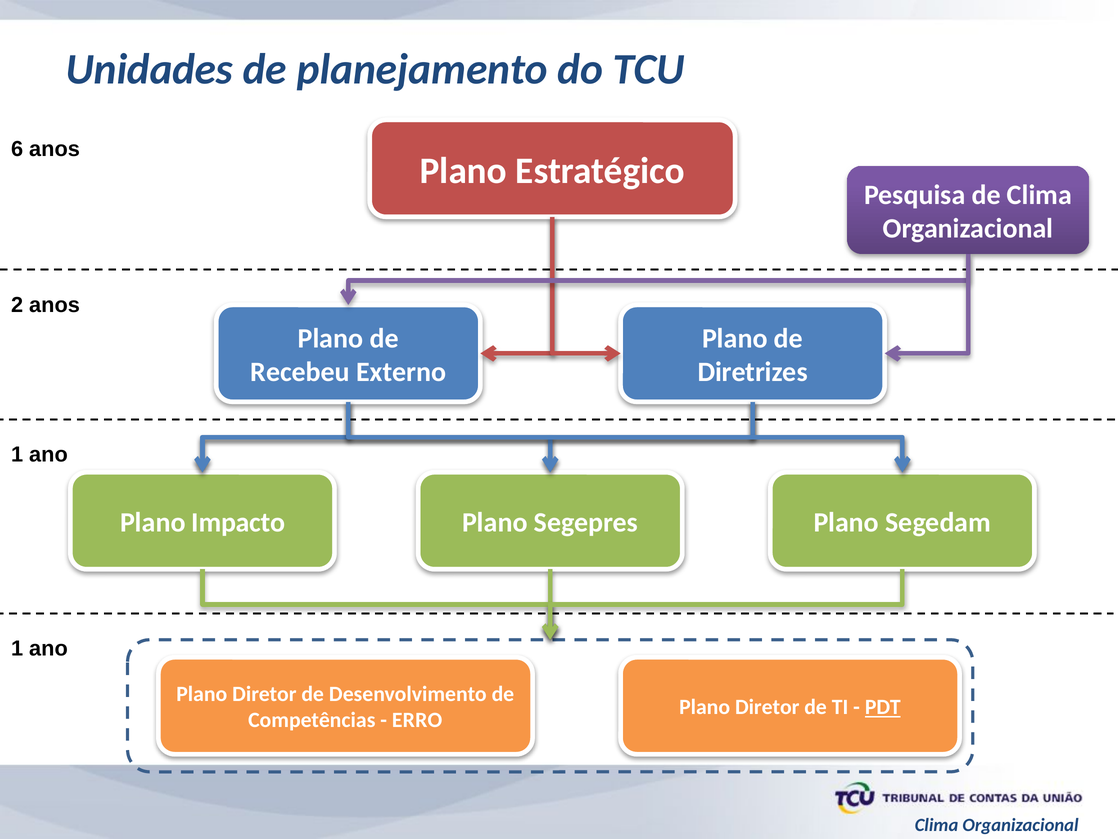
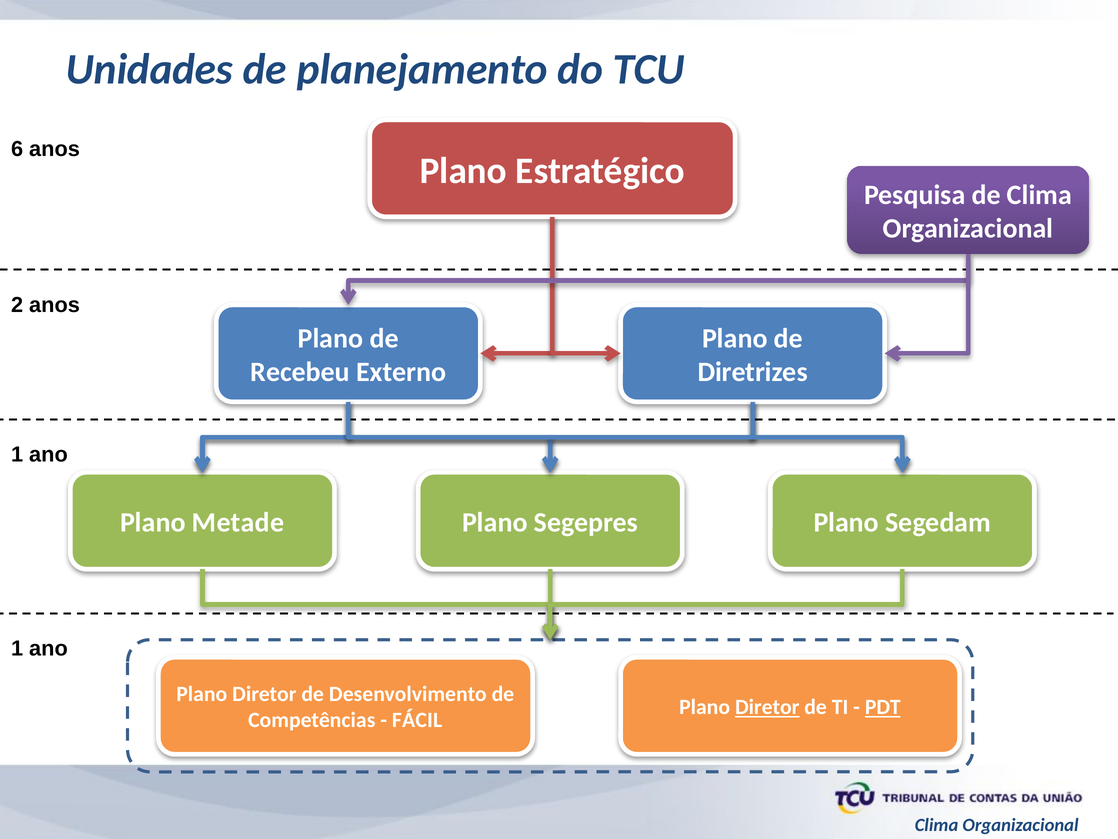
Impacto: Impacto -> Metade
Diretor at (767, 707) underline: none -> present
ERRO: ERRO -> FÁCIL
